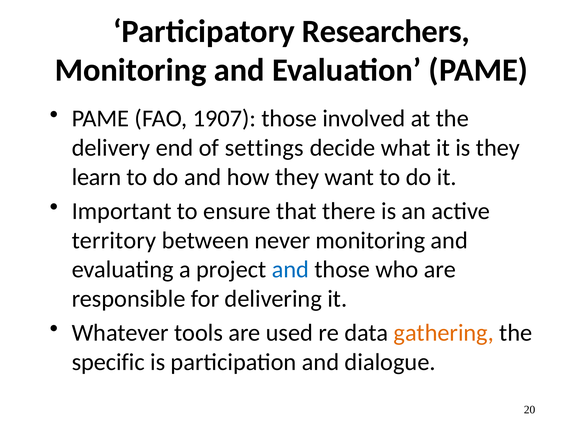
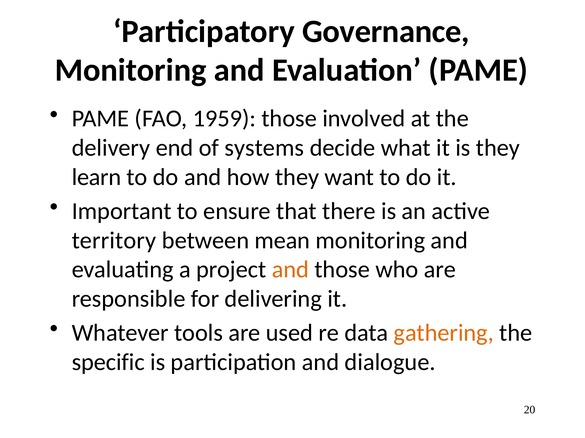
Researchers: Researchers -> Governance
1907: 1907 -> 1959
settings: settings -> systems
never: never -> mean
and at (290, 270) colour: blue -> orange
